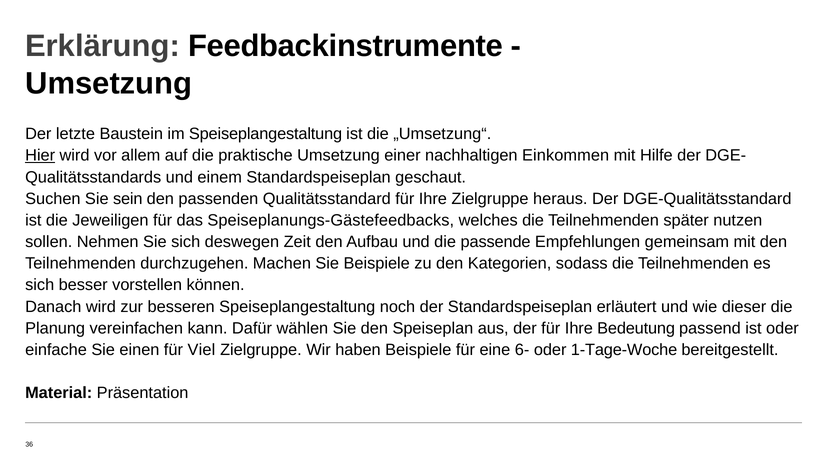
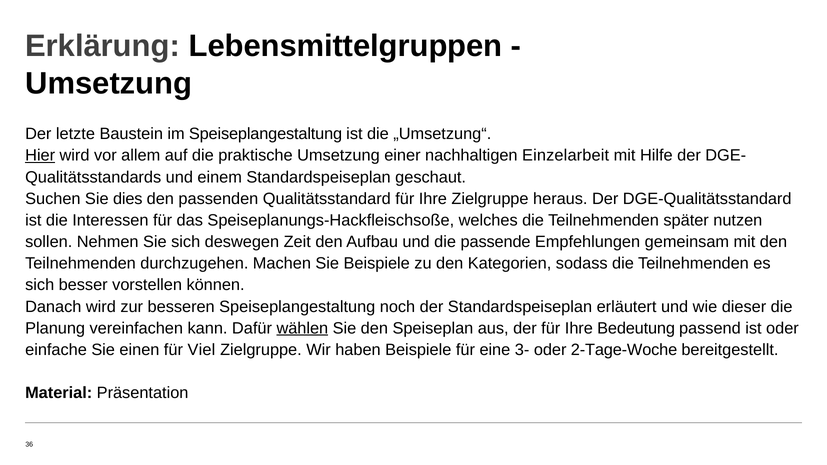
Feedbackinstrumente: Feedbackinstrumente -> Lebensmittelgruppen
Einkommen: Einkommen -> Einzelarbeit
sein: sein -> dies
Jeweiligen: Jeweiligen -> Interessen
Speiseplanungs-Gästefeedbacks: Speiseplanungs-Gästefeedbacks -> Speiseplanungs-Hackfleischsoße
wählen underline: none -> present
6-: 6- -> 3-
1-Tage-Woche: 1-Tage-Woche -> 2-Tage-Woche
